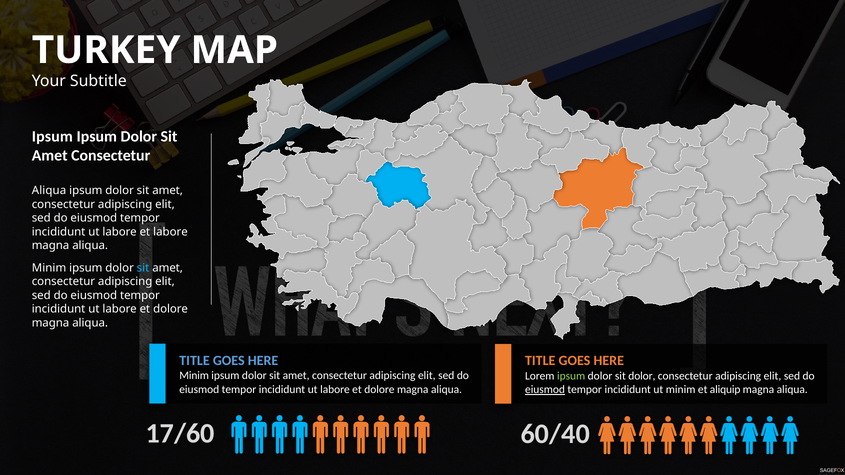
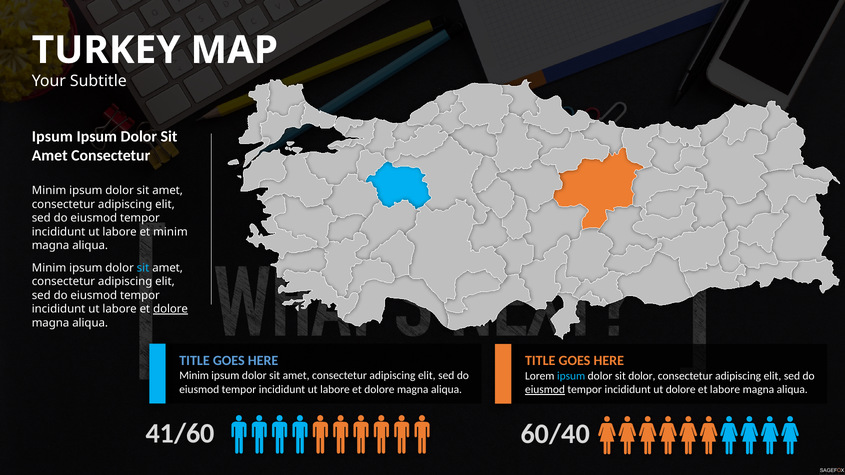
Aliqua at (49, 191): Aliqua -> Minim
et labore: labore -> minim
dolore at (171, 309) underline: none -> present
ipsum at (571, 376) colour: light green -> light blue
ut minim: minim -> dolore
et aliquip: aliquip -> labore
17/60: 17/60 -> 41/60
